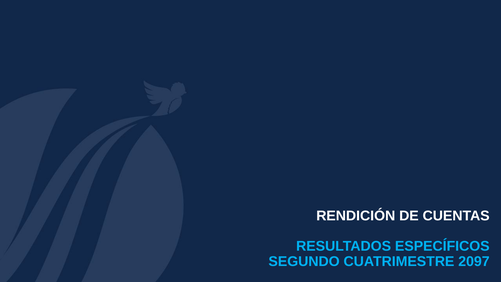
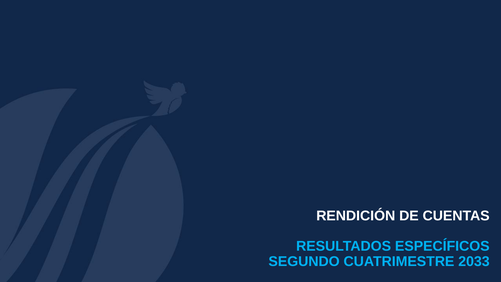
2097: 2097 -> 2033
